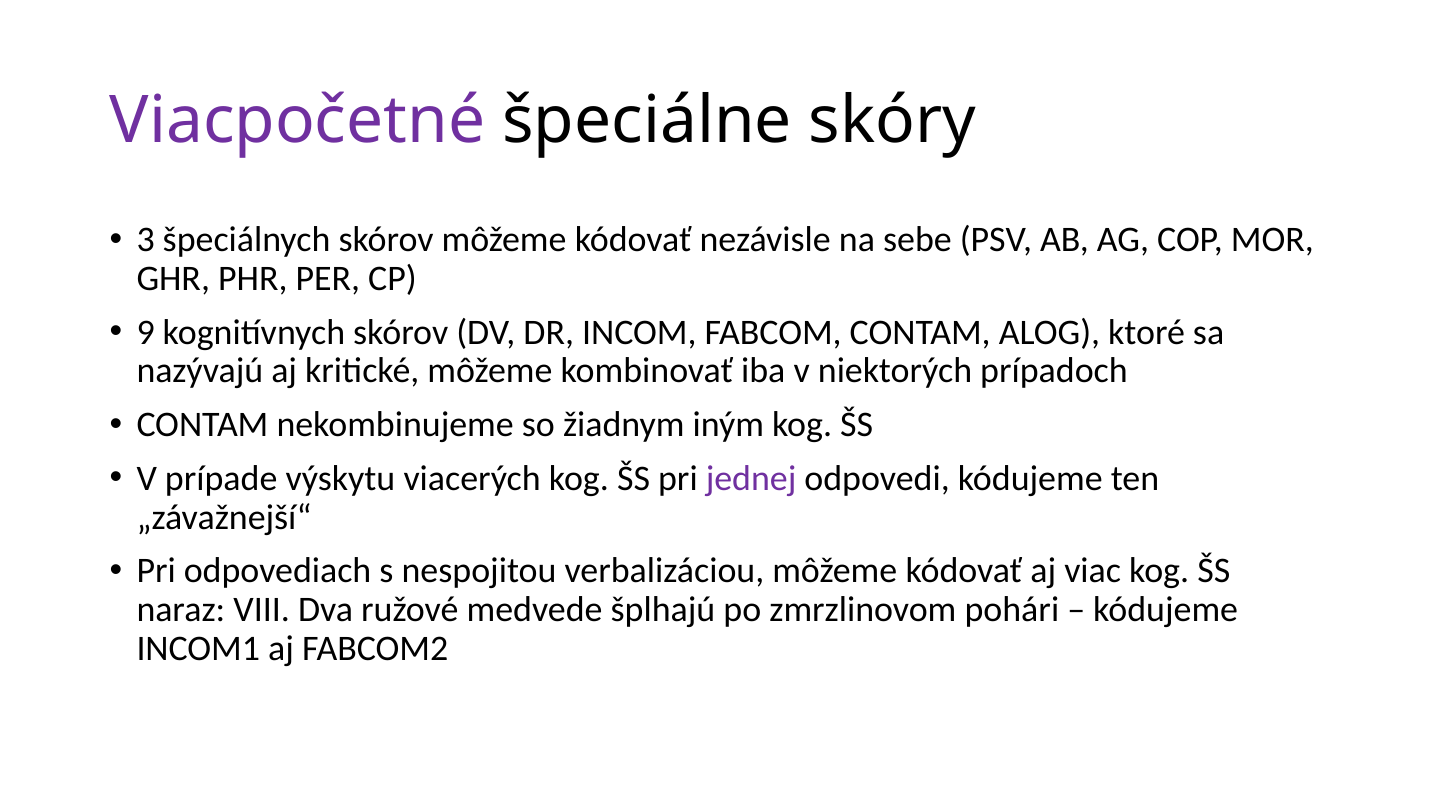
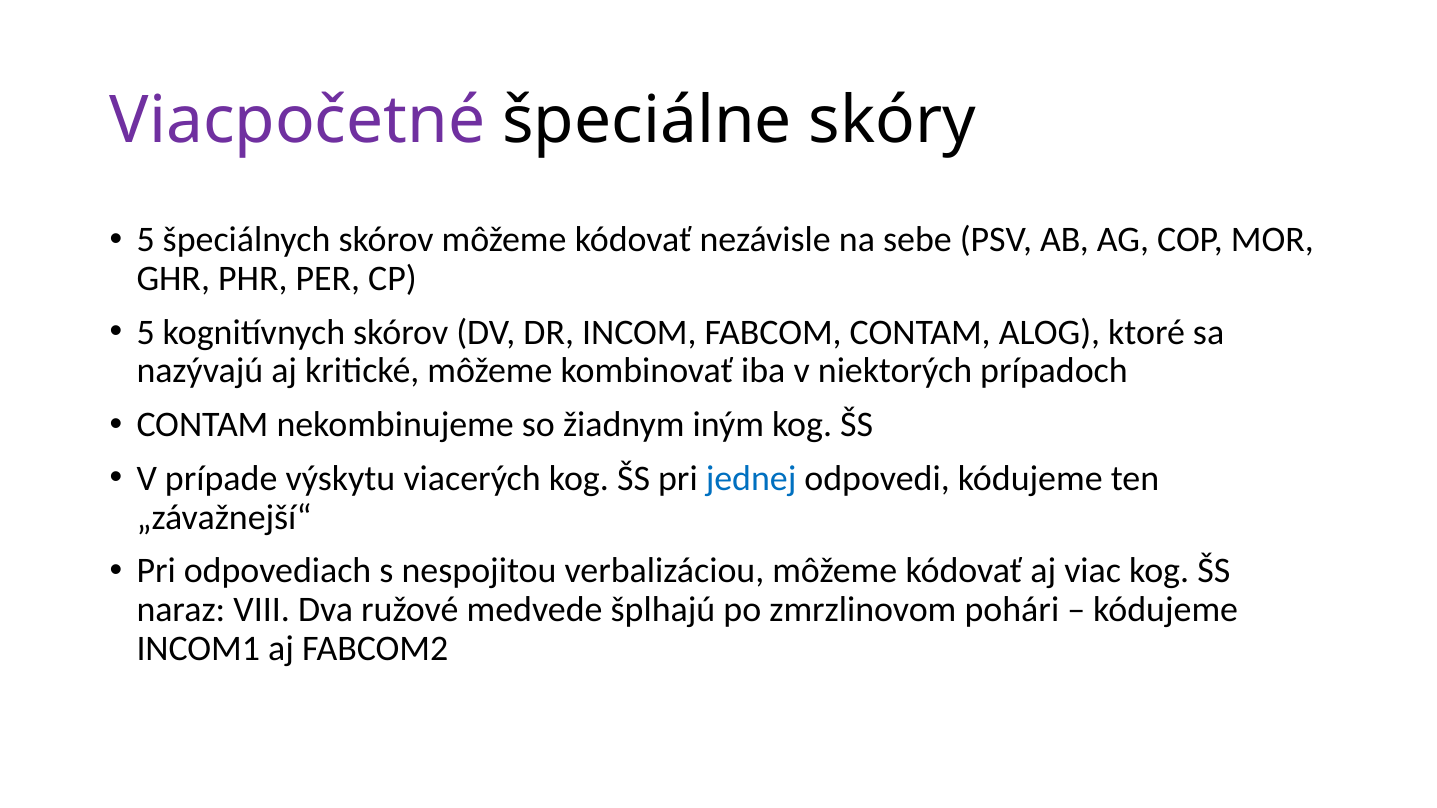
3 at (146, 240): 3 -> 5
9 at (146, 332): 9 -> 5
jednej colour: purple -> blue
